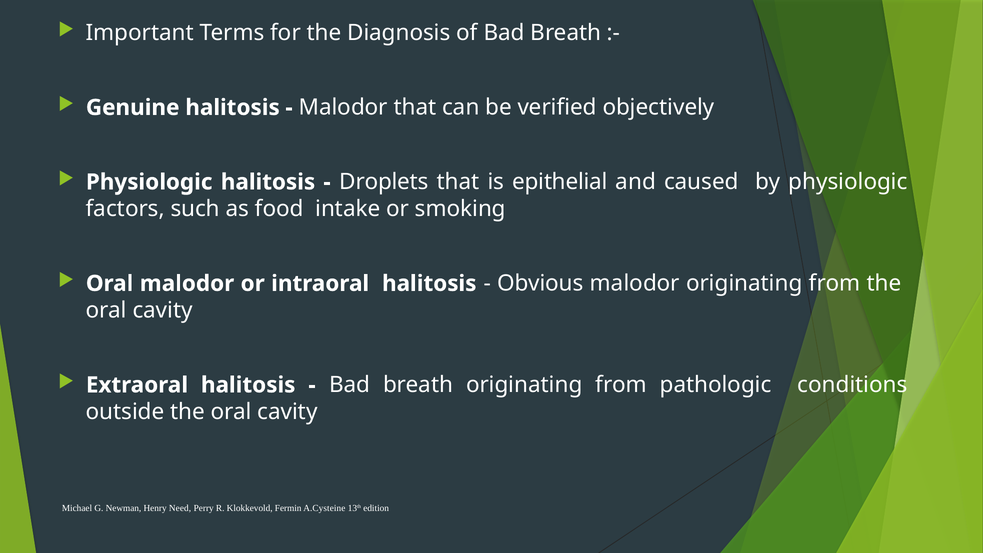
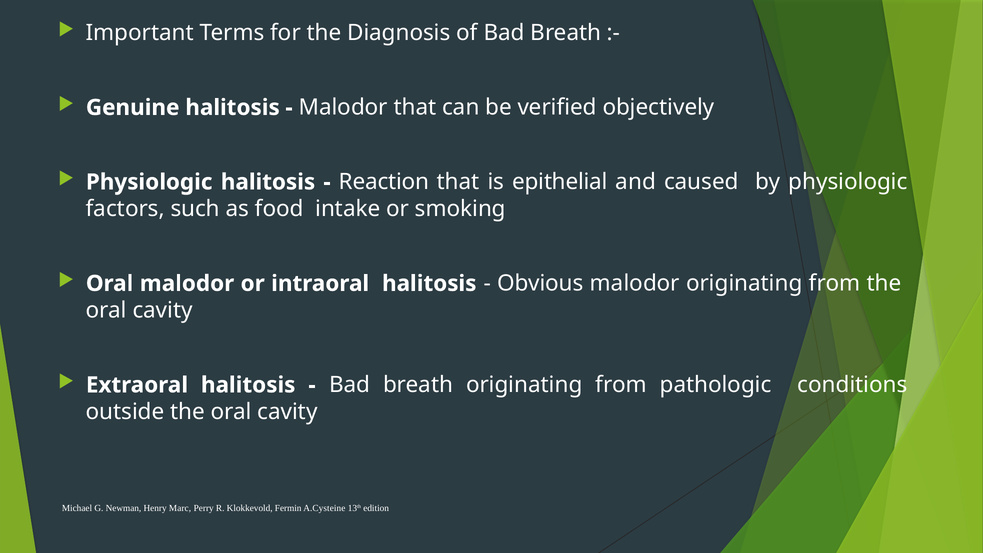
Droplets: Droplets -> Reaction
Need: Need -> Marc
